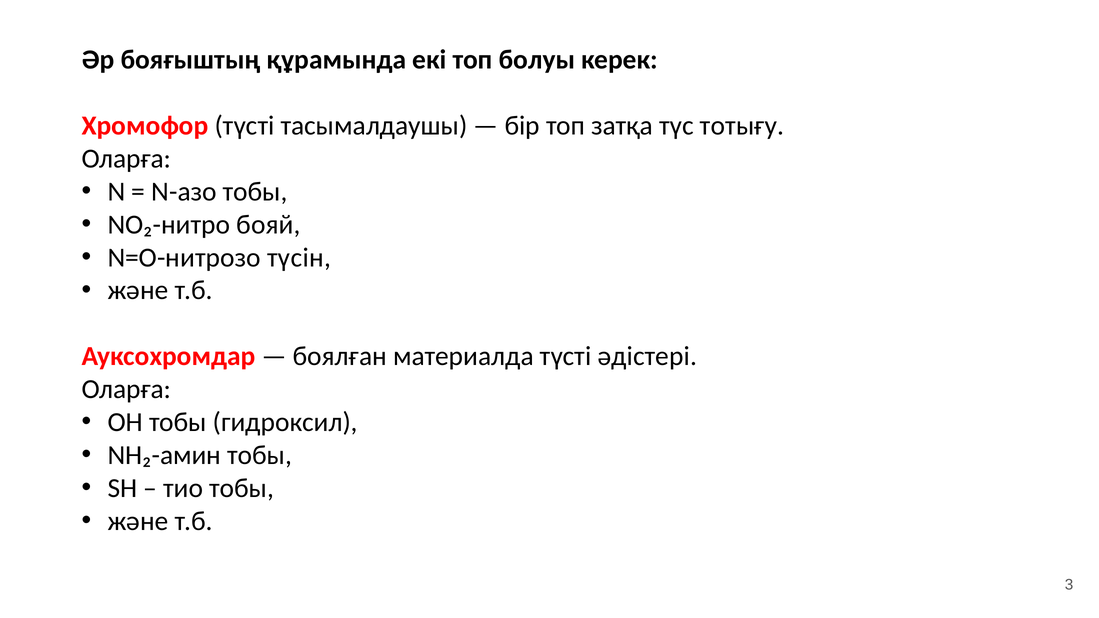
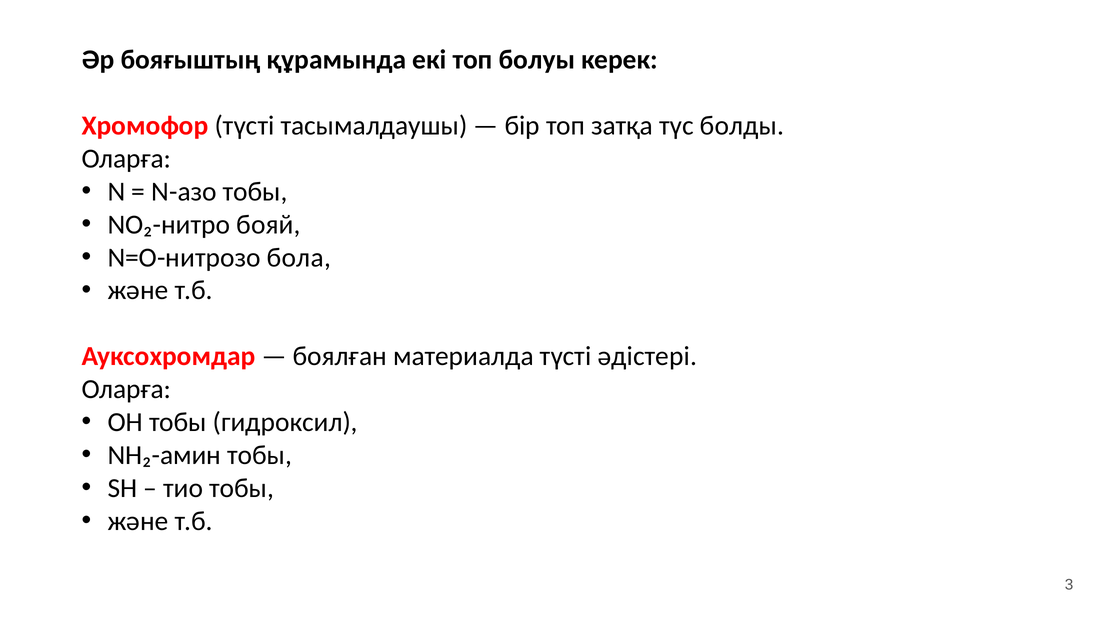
тотығу: тотығу -> болды
түсін: түсін -> бола
